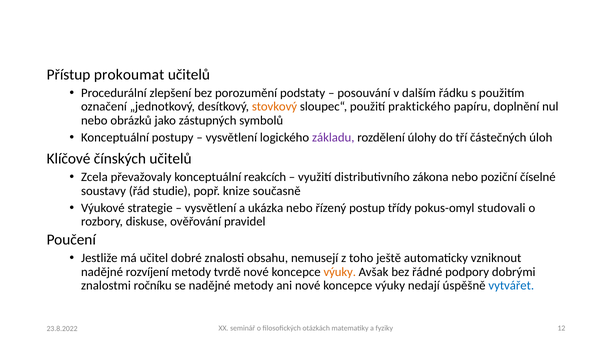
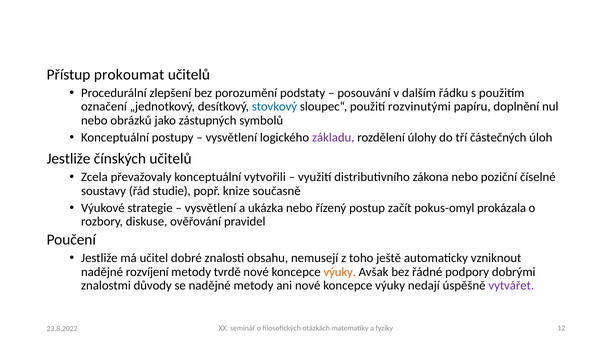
stovkový colour: orange -> blue
praktického: praktického -> rozvinutými
Klíčové at (69, 159): Klíčové -> Jestliže
reakcích: reakcích -> vytvořili
třídy: třídy -> začít
studovali: studovali -> prokázala
ročníku: ročníku -> důvody
vytvářet colour: blue -> purple
